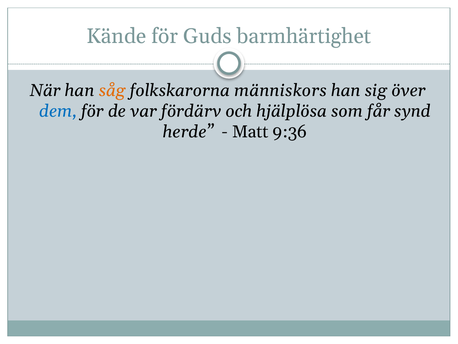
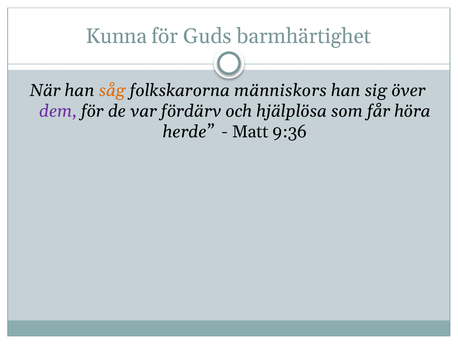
Kände: Kände -> Kunna
dem colour: blue -> purple
synd: synd -> höra
